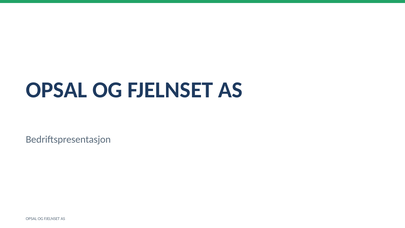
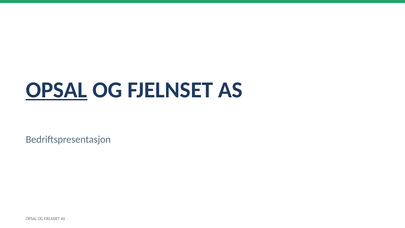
OPSAL at (57, 90) underline: none -> present
